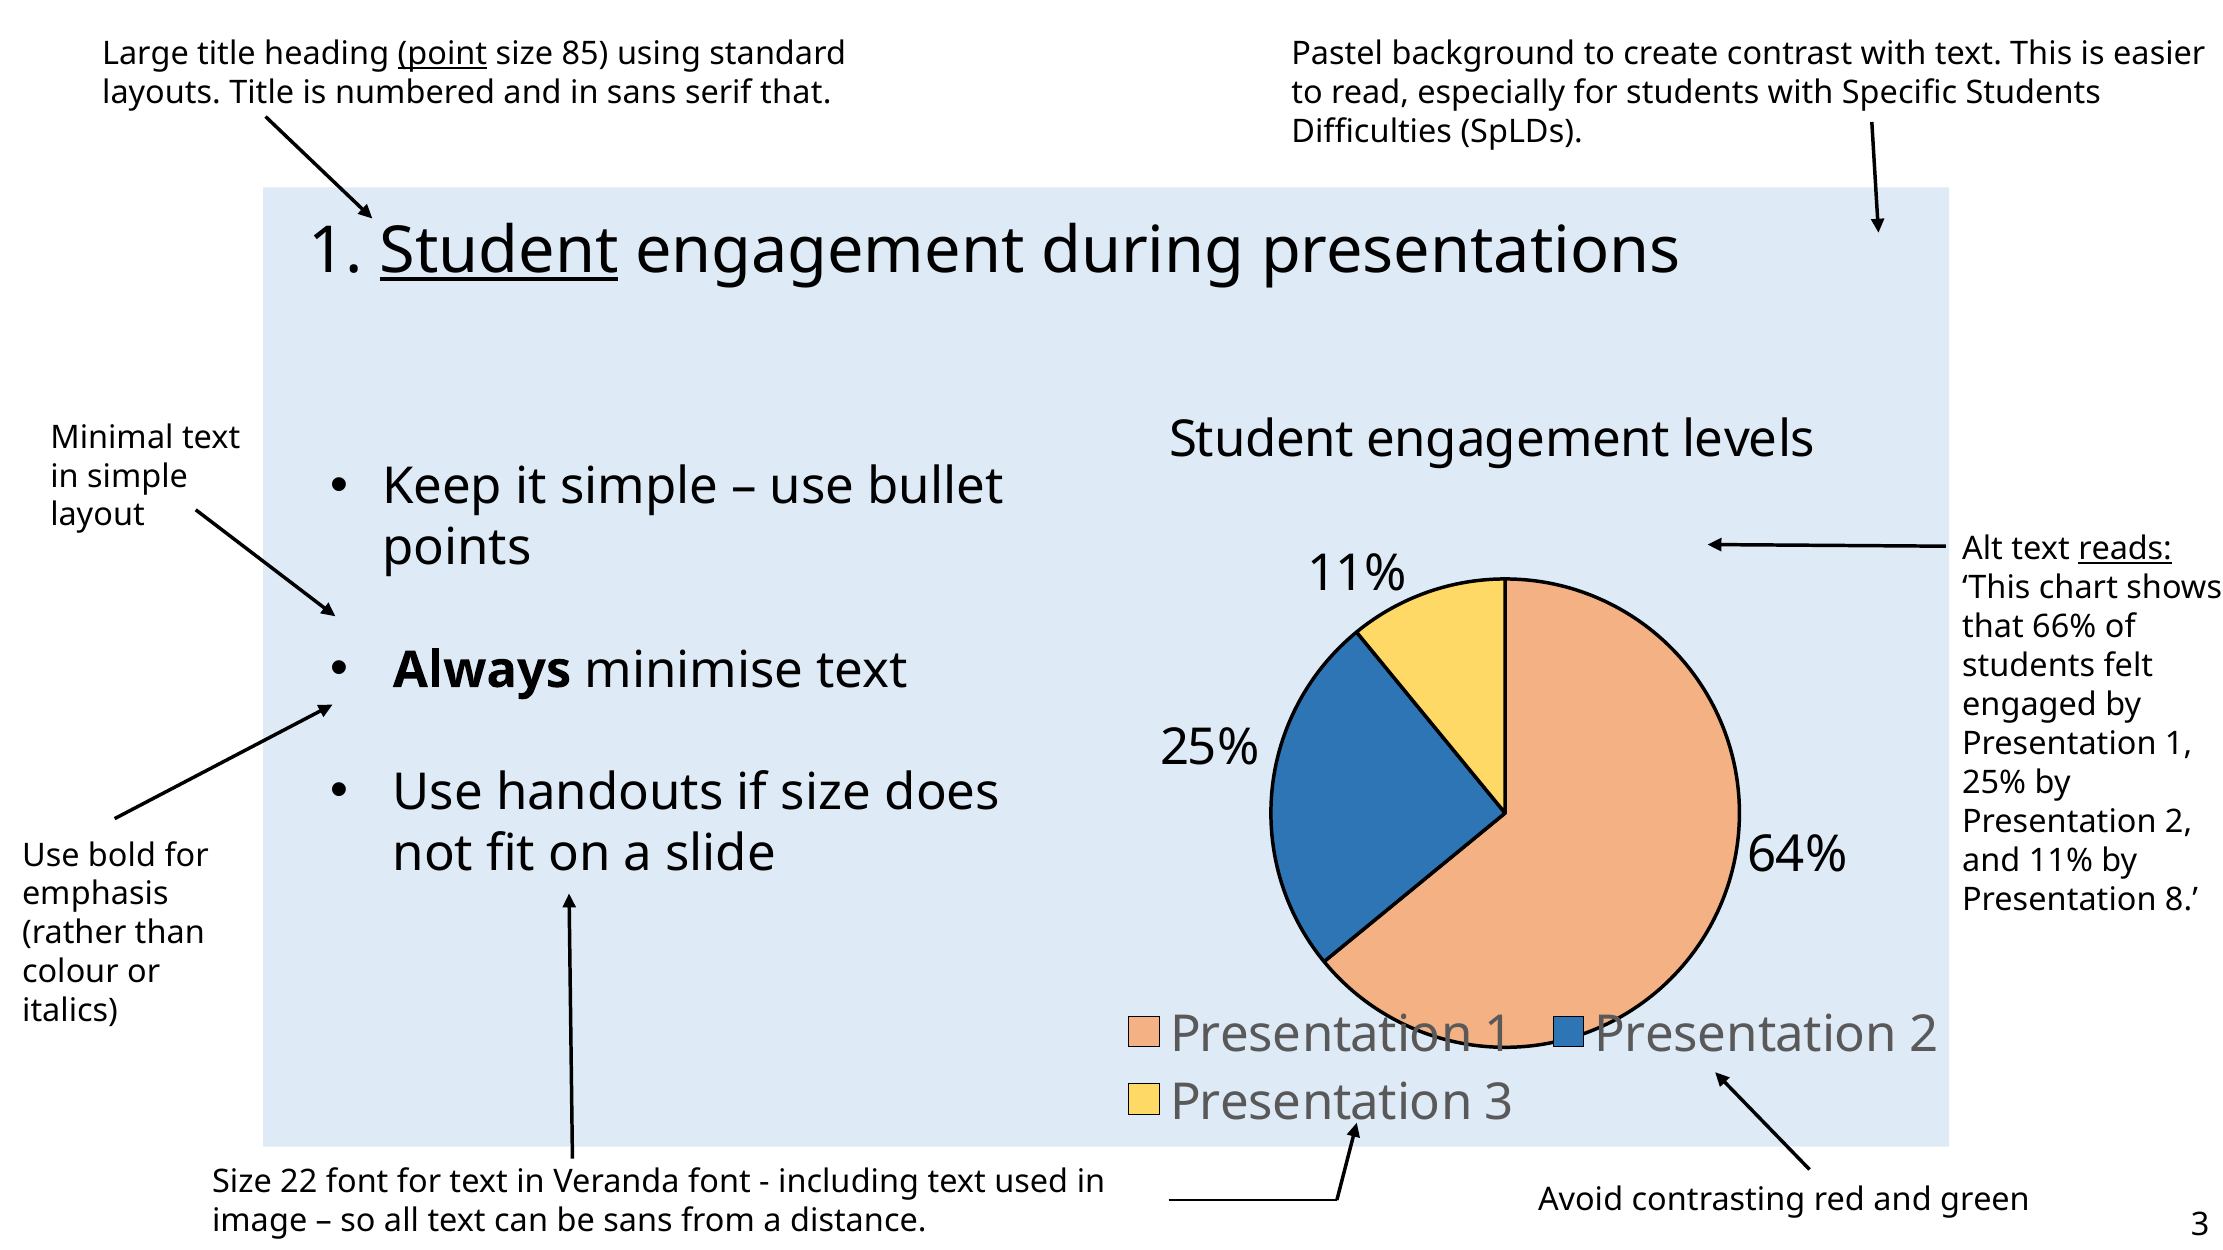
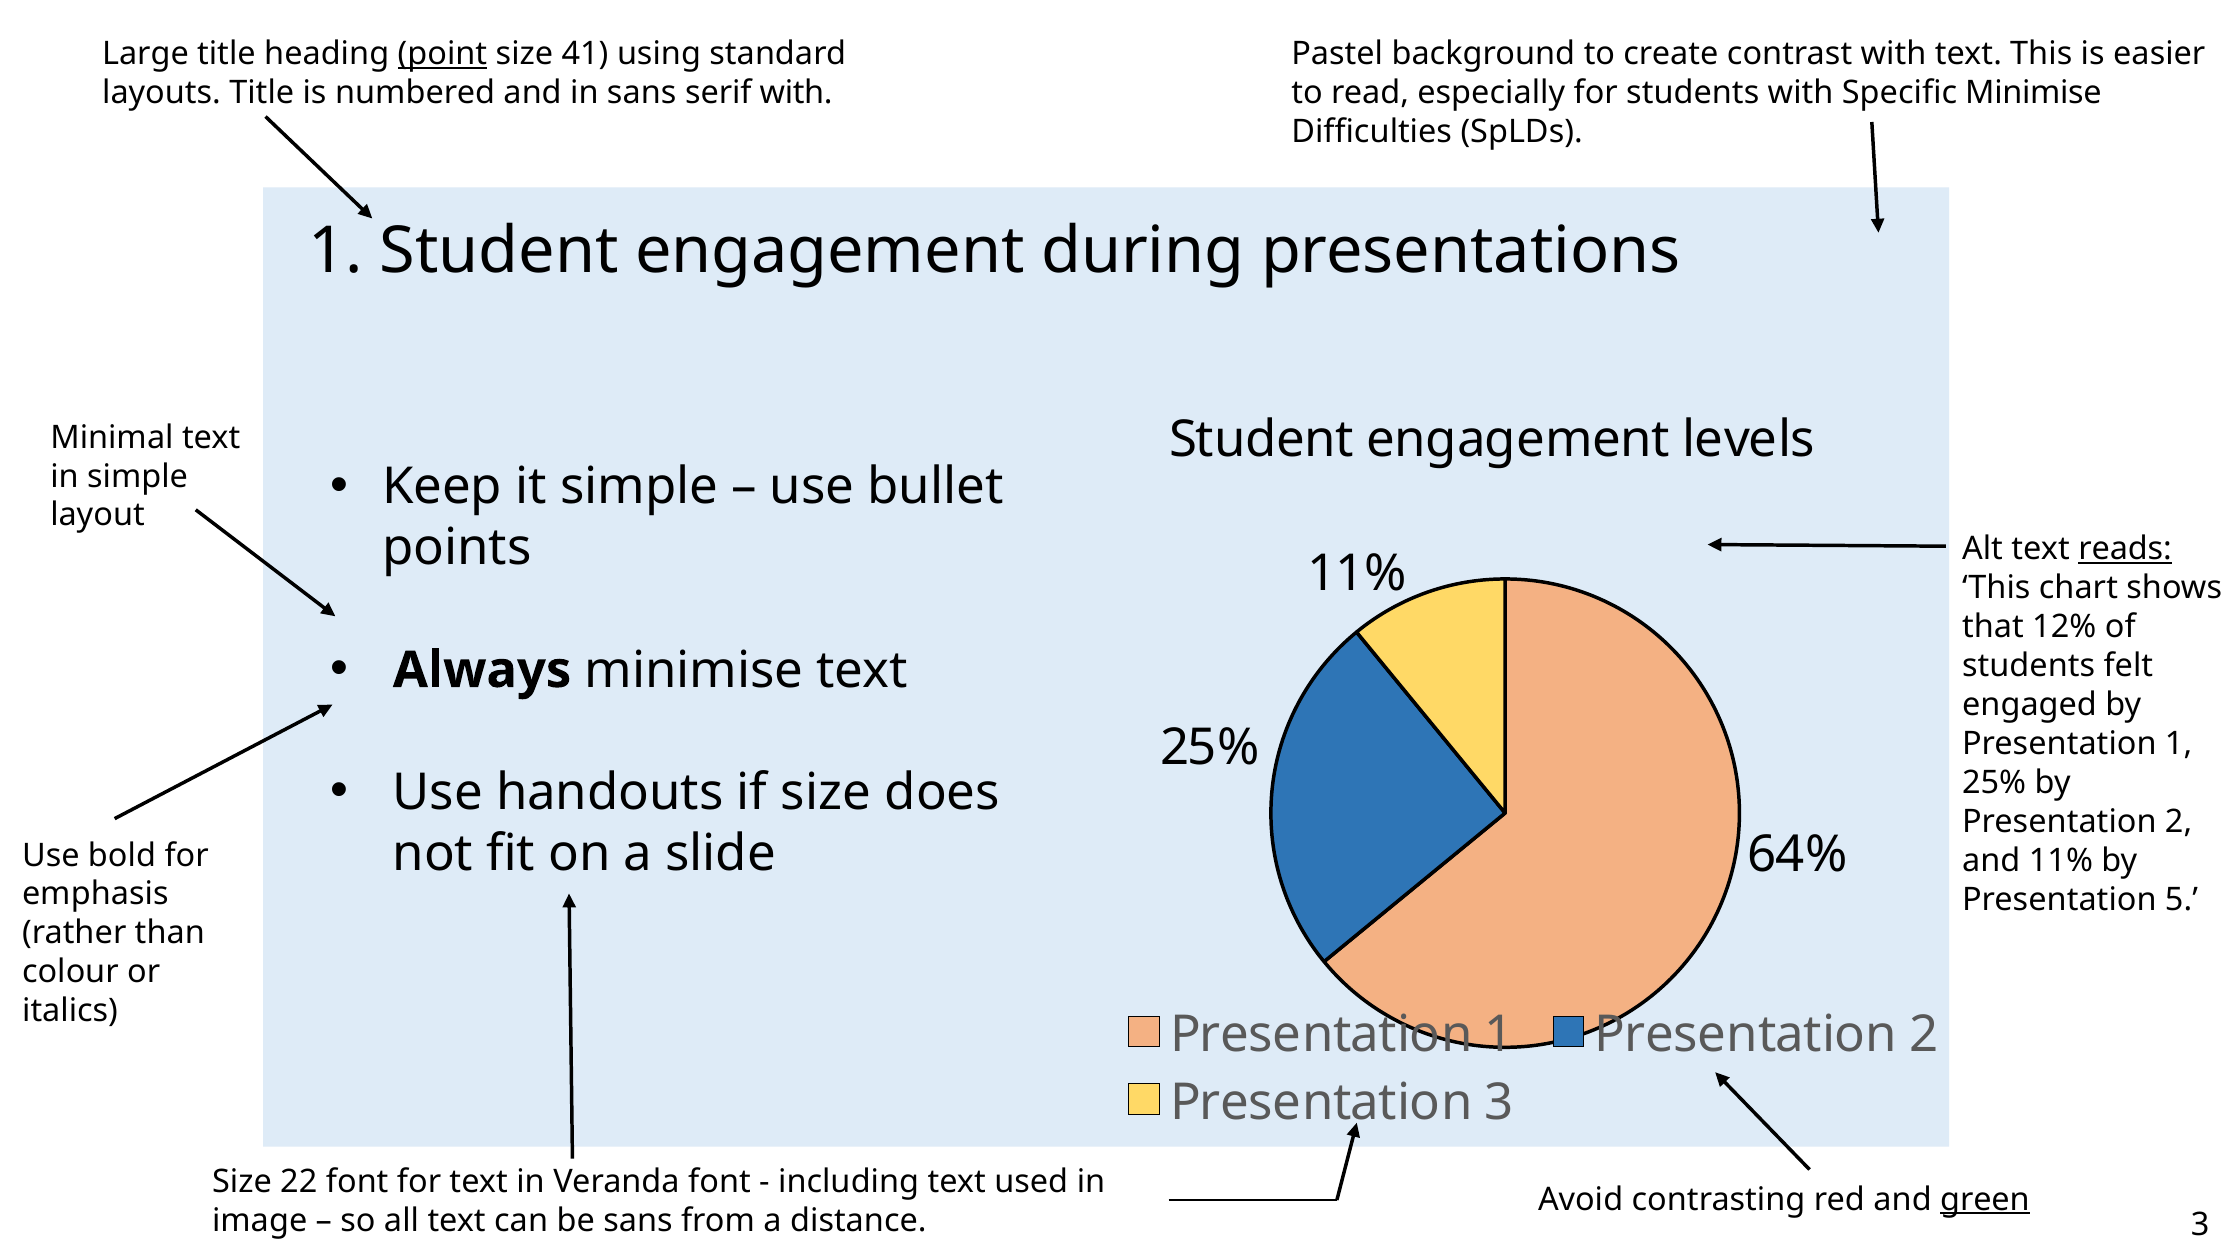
85: 85 -> 41
serif that: that -> with
Specific Students: Students -> Minimise
Student at (499, 251) underline: present -> none
66%: 66% -> 12%
8: 8 -> 5
green underline: none -> present
